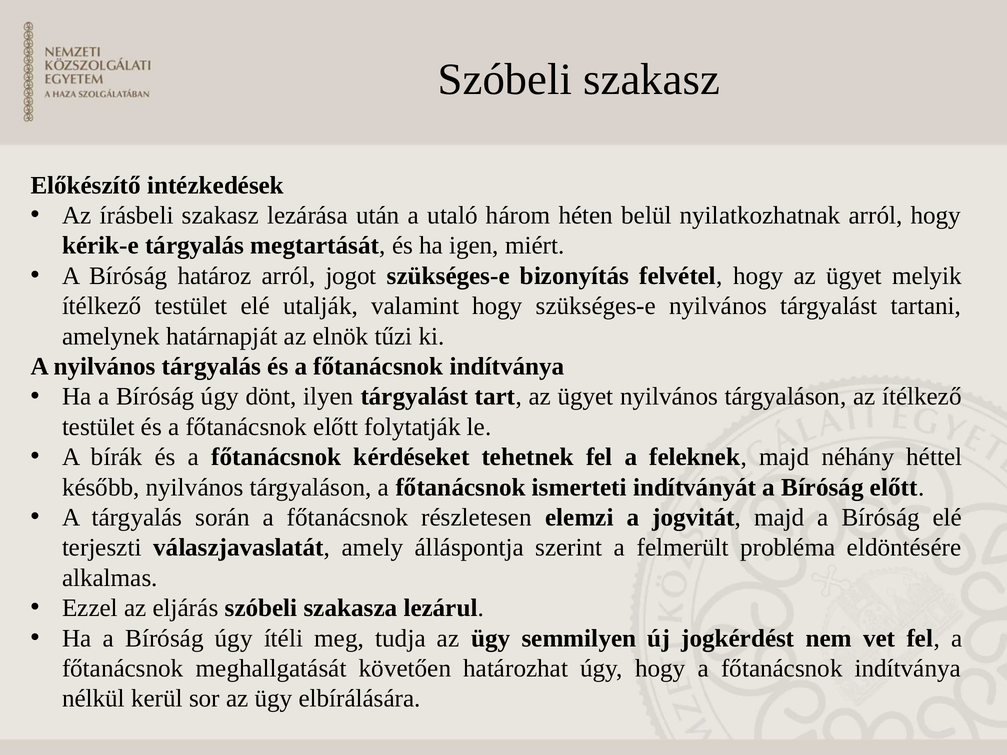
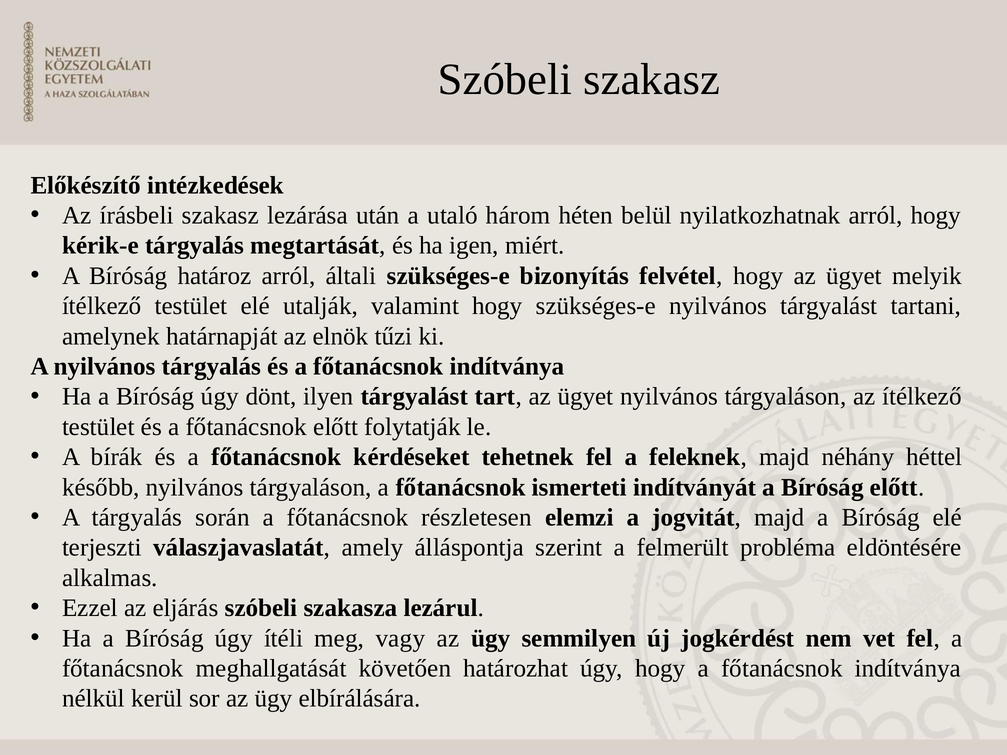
jogot: jogot -> általi
tudja: tudja -> vagy
